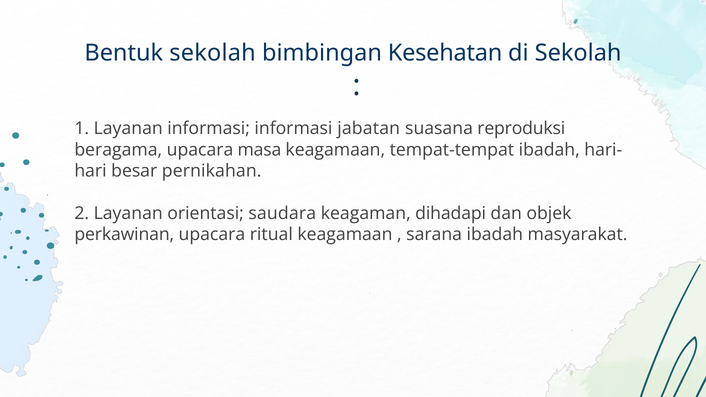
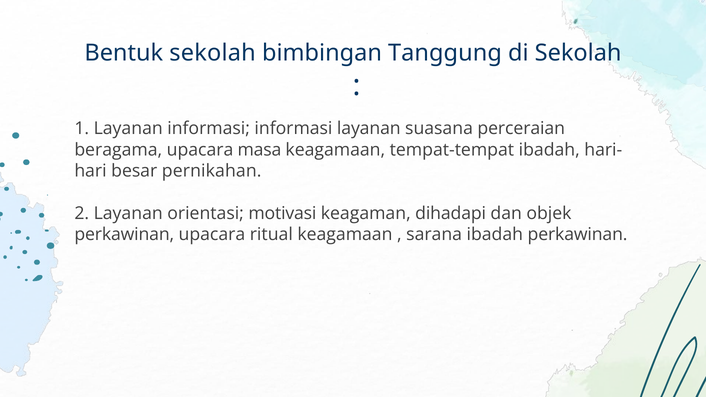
Kesehatan: Kesehatan -> Tanggung
informasi jabatan: jabatan -> layanan
reproduksi: reproduksi -> perceraian
saudara: saudara -> motivasi
ibadah masyarakat: masyarakat -> perkawinan
